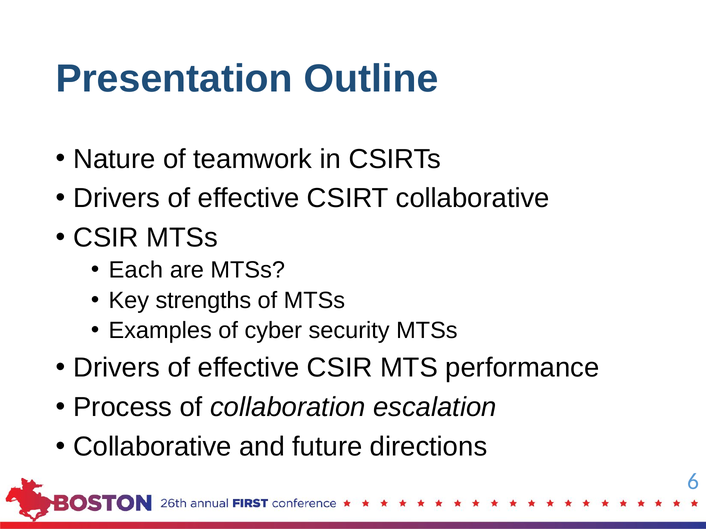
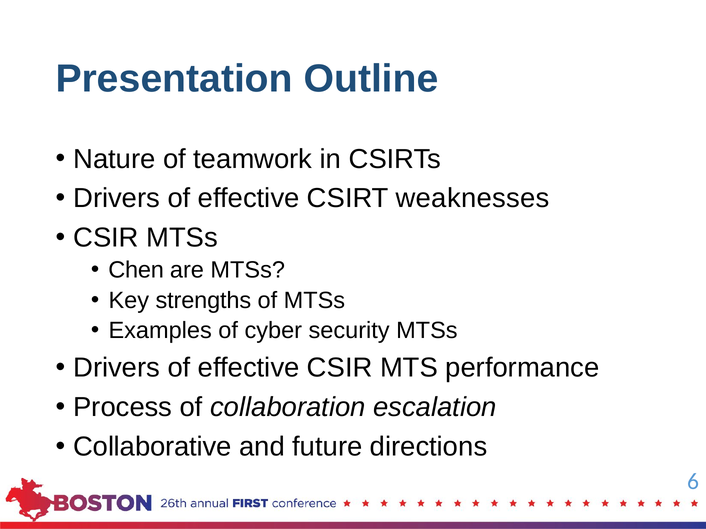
CSIRT collaborative: collaborative -> weaknesses
Each: Each -> Chen
